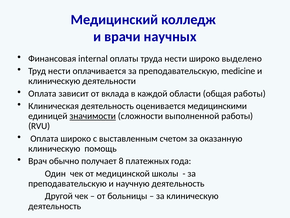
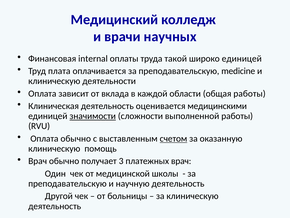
труда нести: нести -> такой
широко выделено: выделено -> единицей
Труд нести: нести -> плата
Оплата широко: широко -> обычно
счетом underline: none -> present
8: 8 -> 3
платежных года: года -> врач
